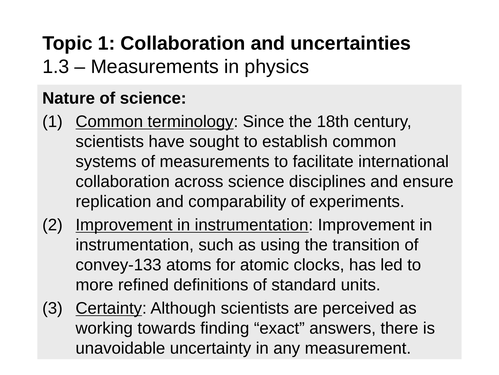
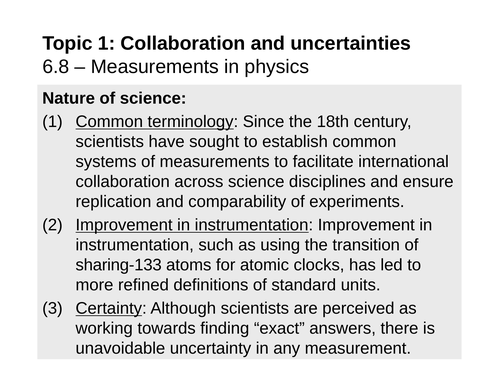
1.3: 1.3 -> 6.8
convey-133: convey-133 -> sharing-133
